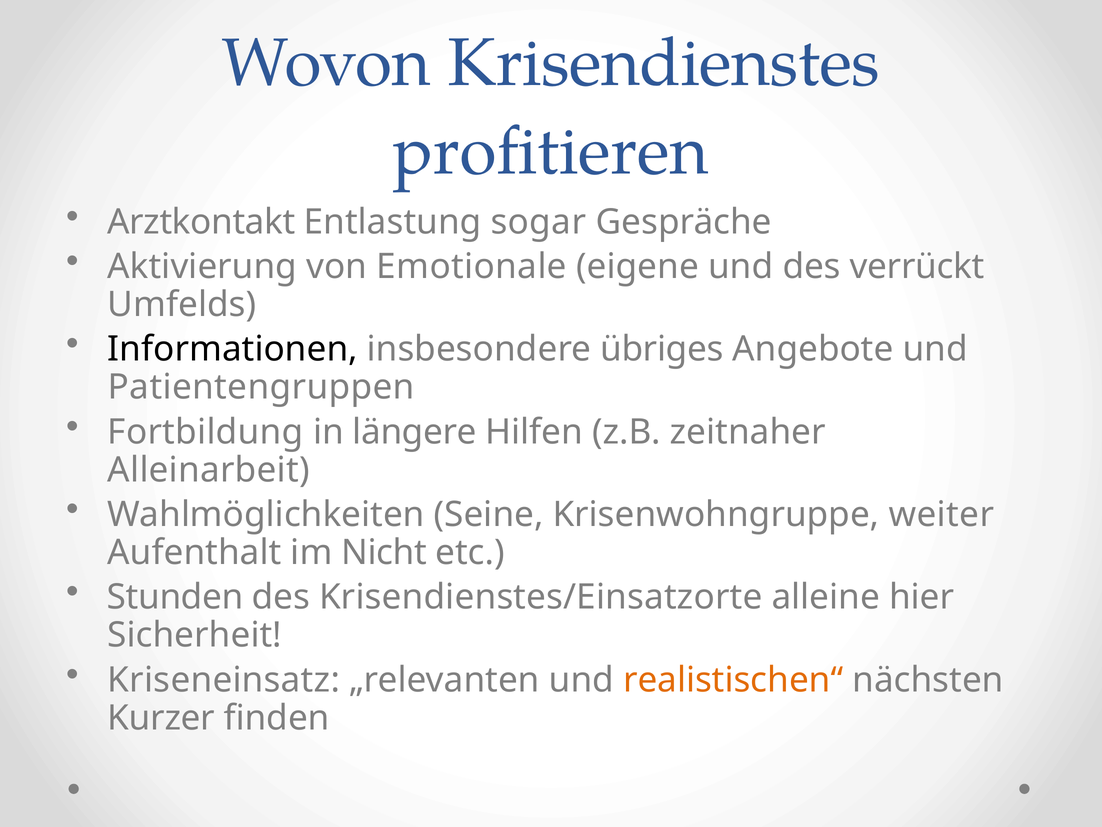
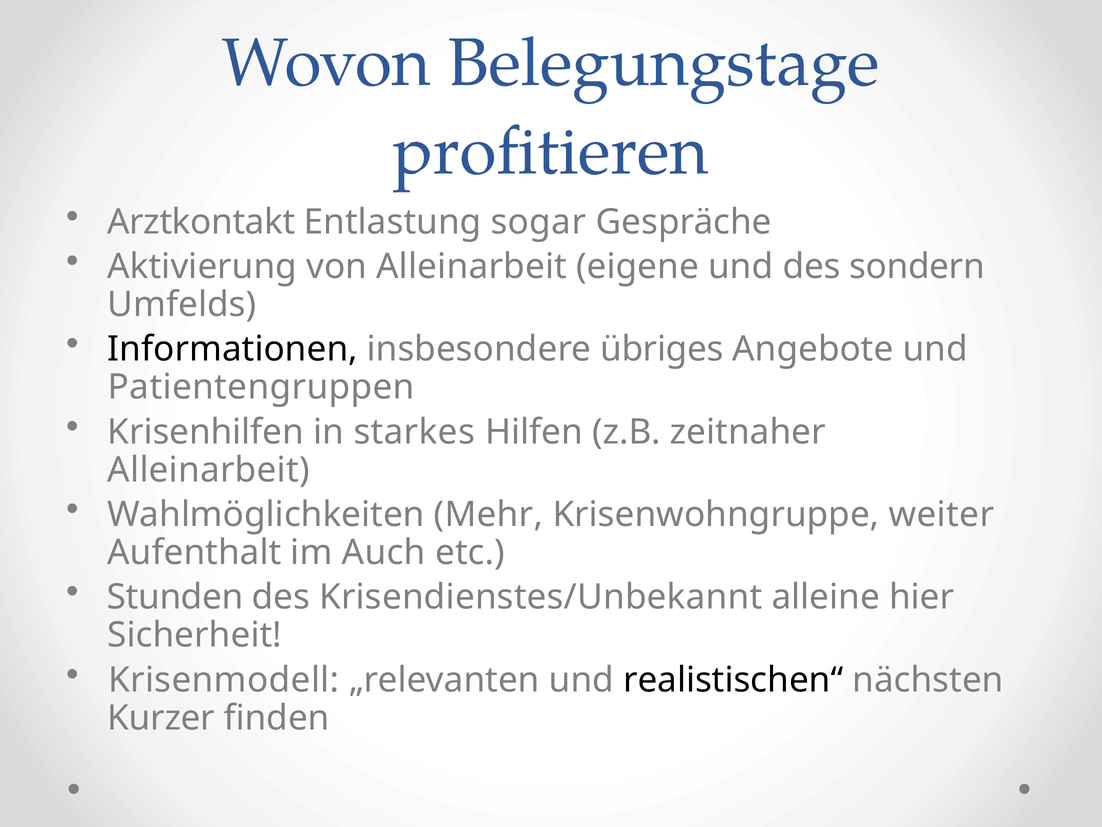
Krisendienstes: Krisendienstes -> Belegungstage
von Emotionale: Emotionale -> Alleinarbeit
verrückt: verrückt -> sondern
Fortbildung: Fortbildung -> Krisenhilfen
längere: längere -> starkes
Seine: Seine -> Mehr
Nicht: Nicht -> Auch
Krisendienstes/Einsatzorte: Krisendienstes/Einsatzorte -> Krisendienstes/Unbekannt
Kriseneinsatz: Kriseneinsatz -> Krisenmodell
realistischen“ colour: orange -> black
